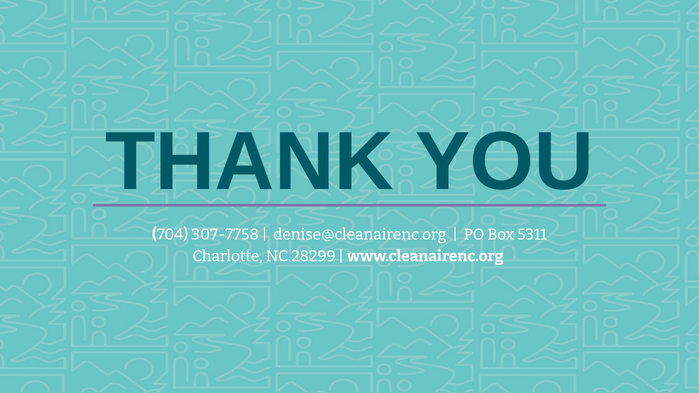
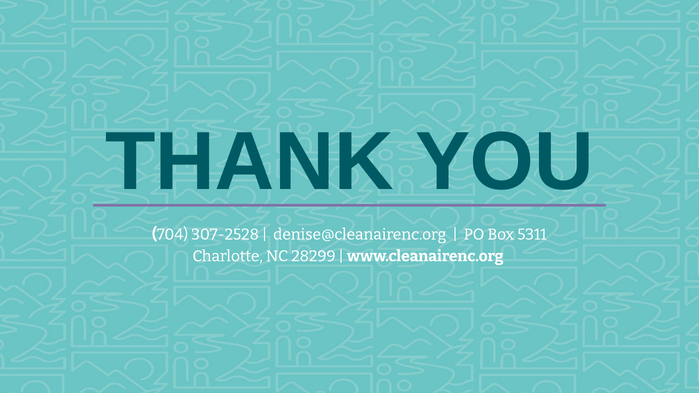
307-7758: 307-7758 -> 307-2528
